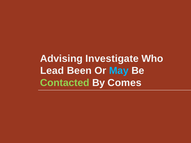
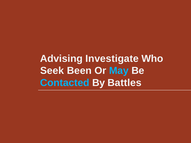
Lead: Lead -> Seek
Contacted colour: light green -> light blue
Comes: Comes -> Battles
